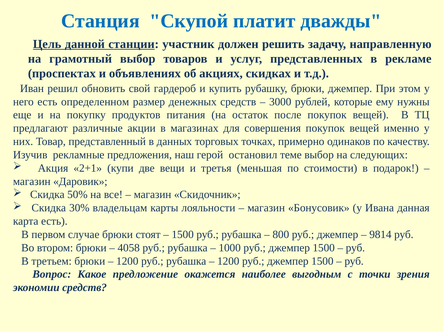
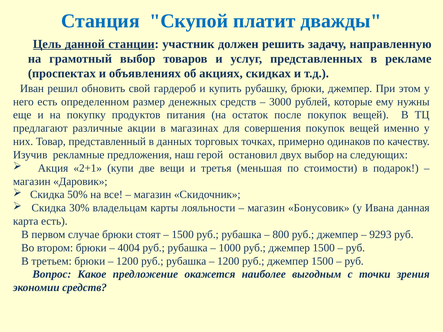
теме: теме -> двух
9814: 9814 -> 9293
4058: 4058 -> 4004
